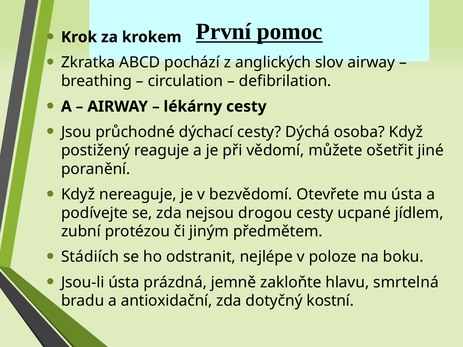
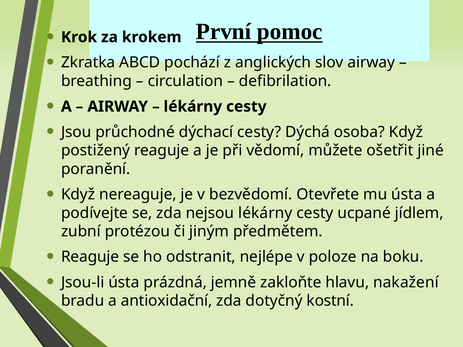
nejsou drogou: drogou -> lékárny
Stádiích at (90, 257): Stádiích -> Reaguje
smrtelná: smrtelná -> nakažení
